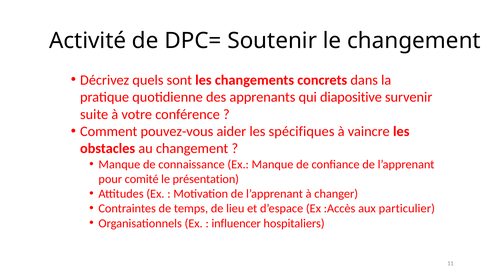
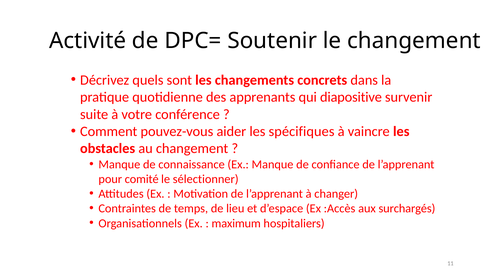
présentation: présentation -> sélectionner
particulier: particulier -> surchargés
influencer: influencer -> maximum
